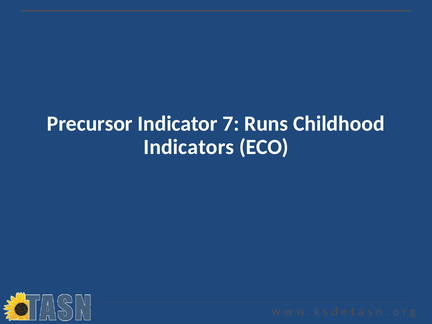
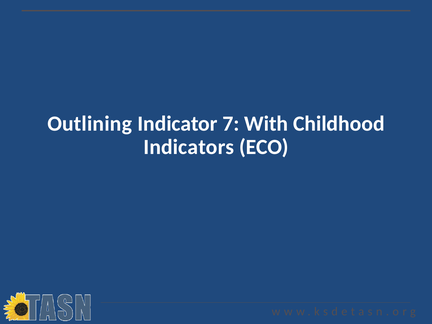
Precursor: Precursor -> Outlining
Runs: Runs -> With
